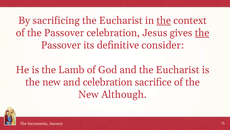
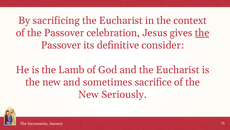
the at (164, 20) underline: present -> none
and celebration: celebration -> sometimes
Although: Although -> Seriously
